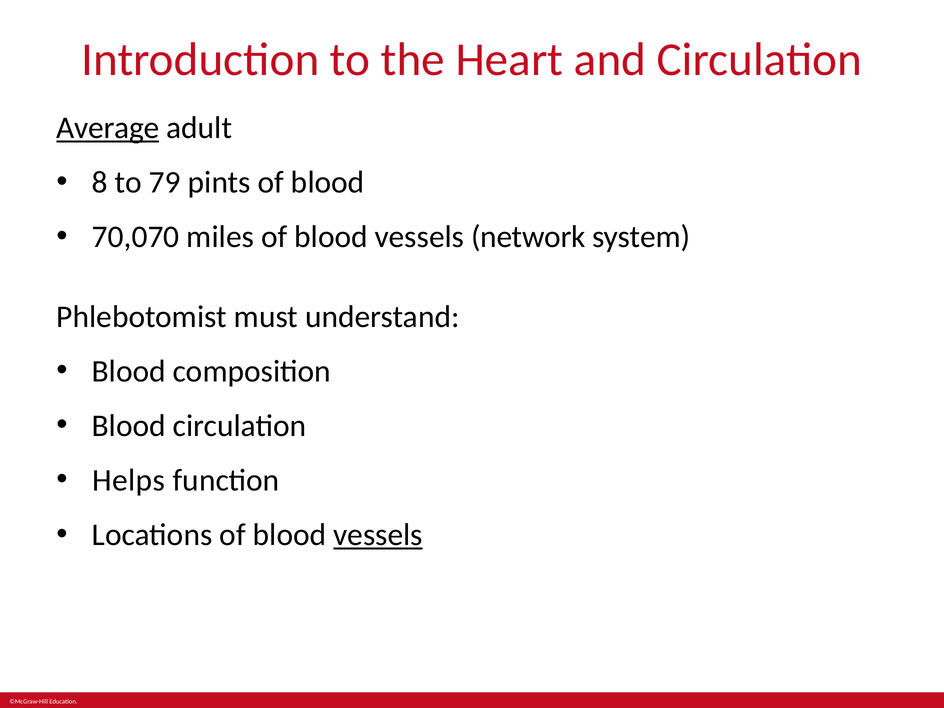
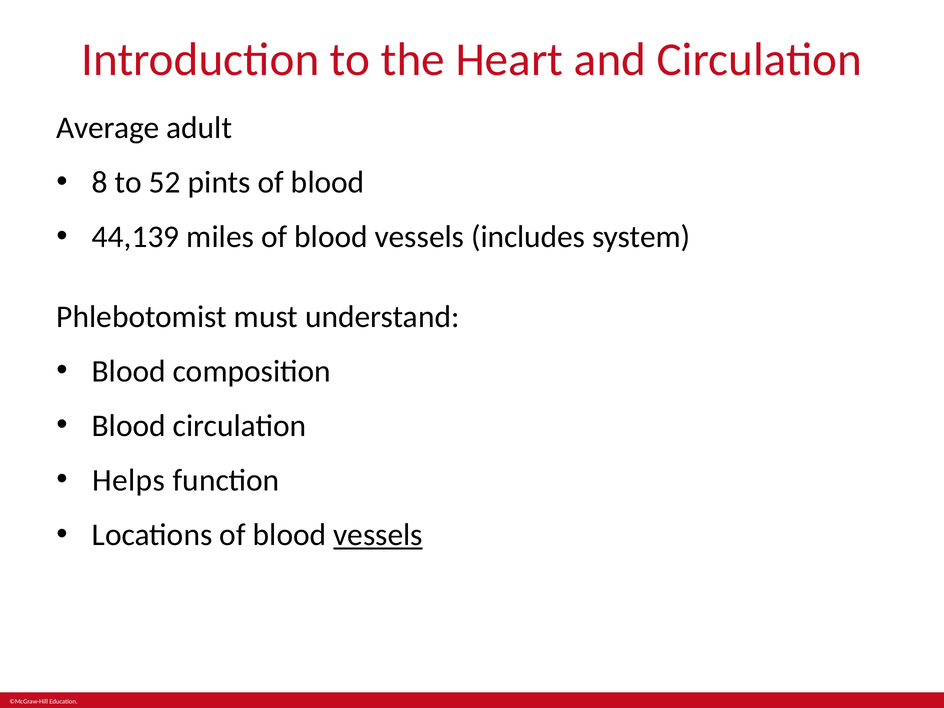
Average underline: present -> none
79: 79 -> 52
70,070: 70,070 -> 44,139
network: network -> includes
